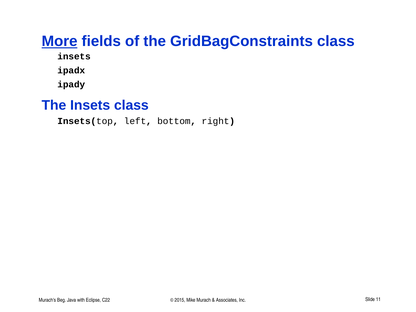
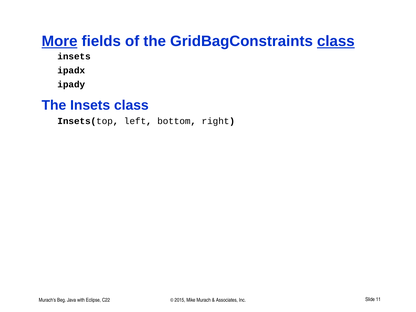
class at (336, 41) underline: none -> present
